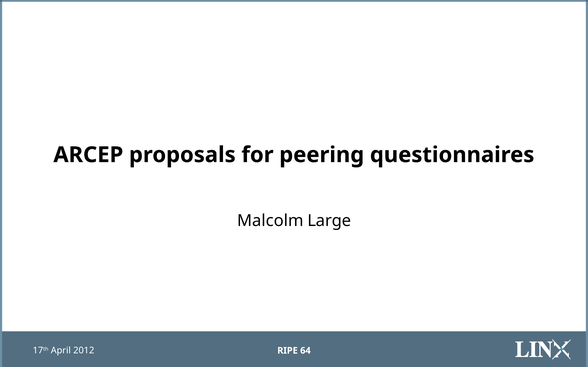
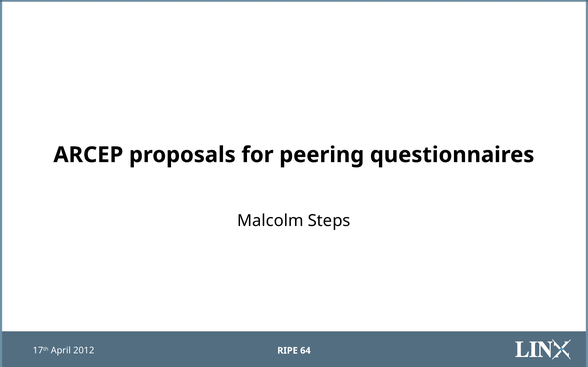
Large: Large -> Steps
